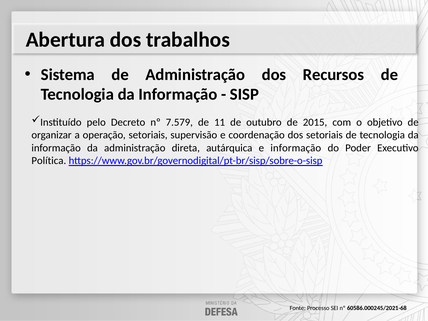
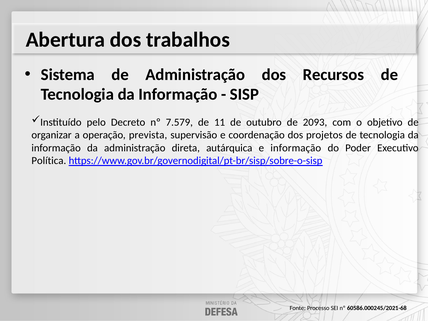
2015: 2015 -> 2093
operação setoriais: setoriais -> prevista
dos setoriais: setoriais -> projetos
